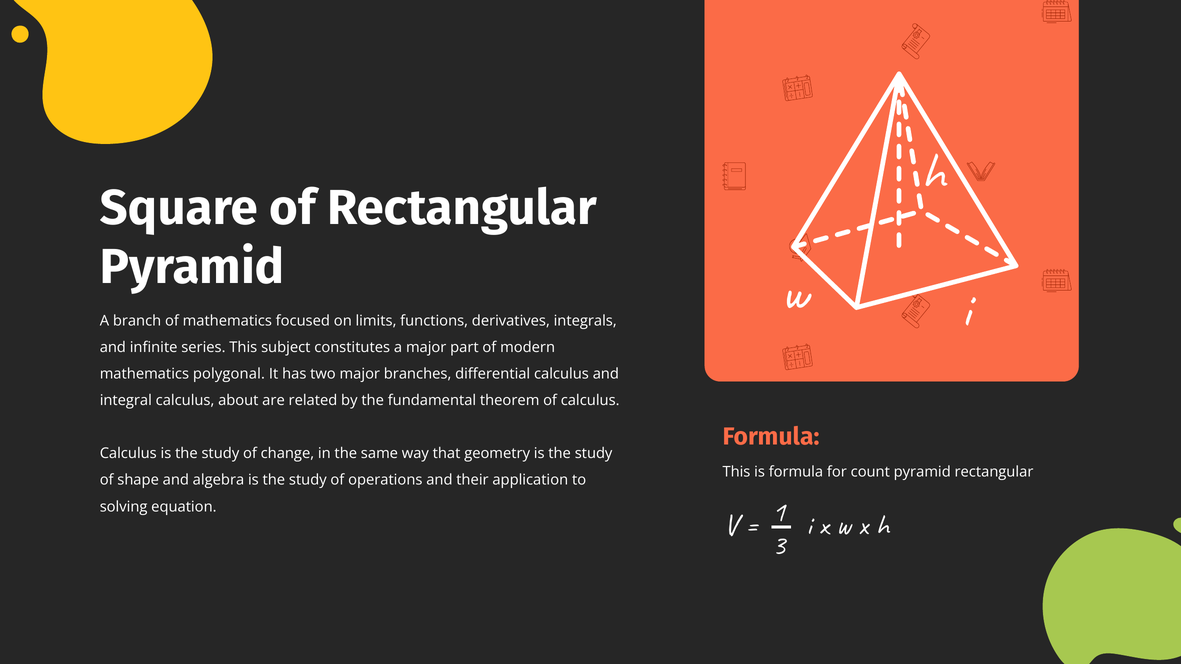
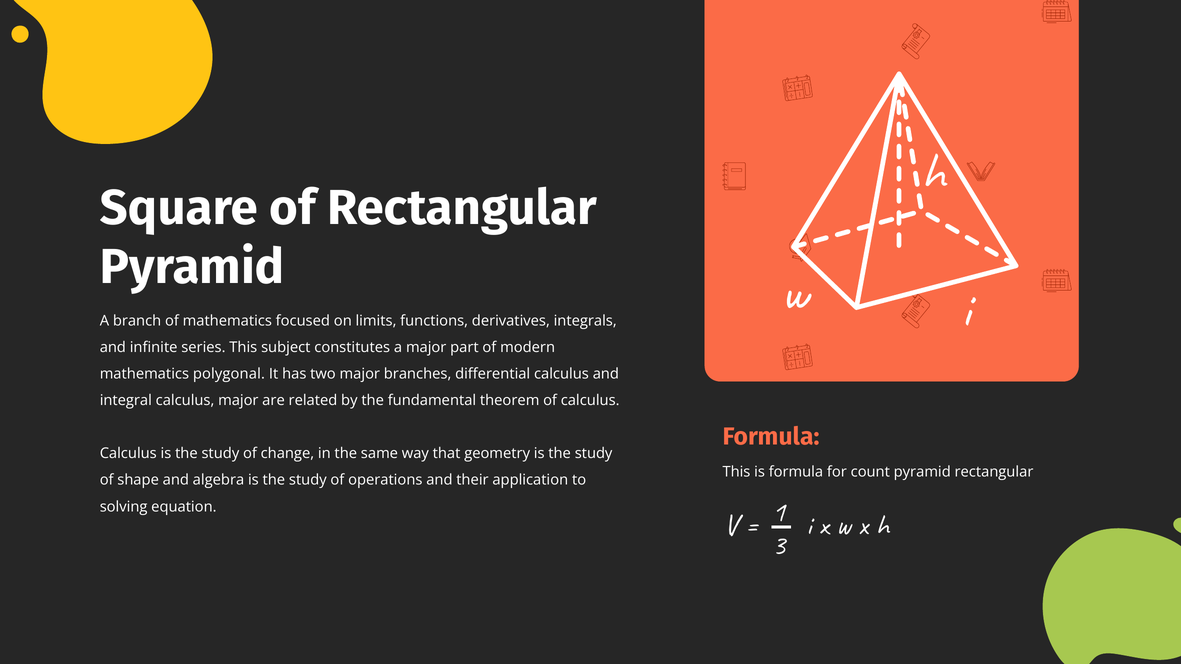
calculus about: about -> major
